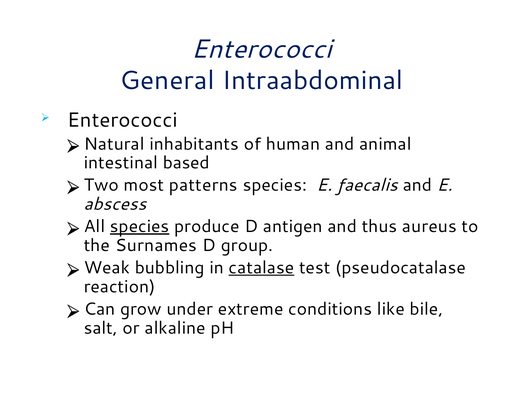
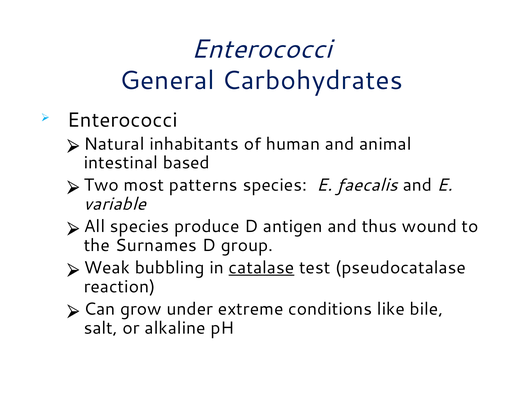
Intraabdominal: Intraabdominal -> Carbohydrates
abscess: abscess -> variable
species at (140, 227) underline: present -> none
aureus: aureus -> wound
